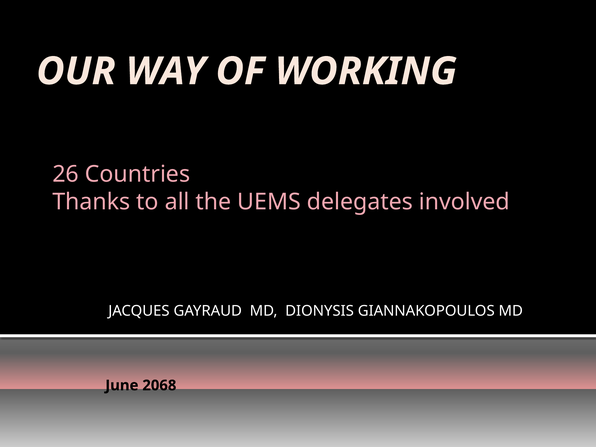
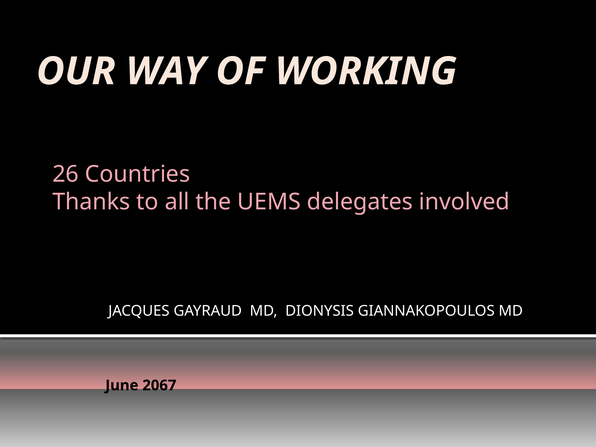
2068: 2068 -> 2067
